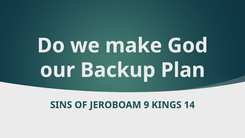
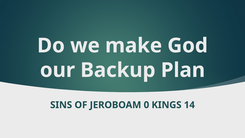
9: 9 -> 0
